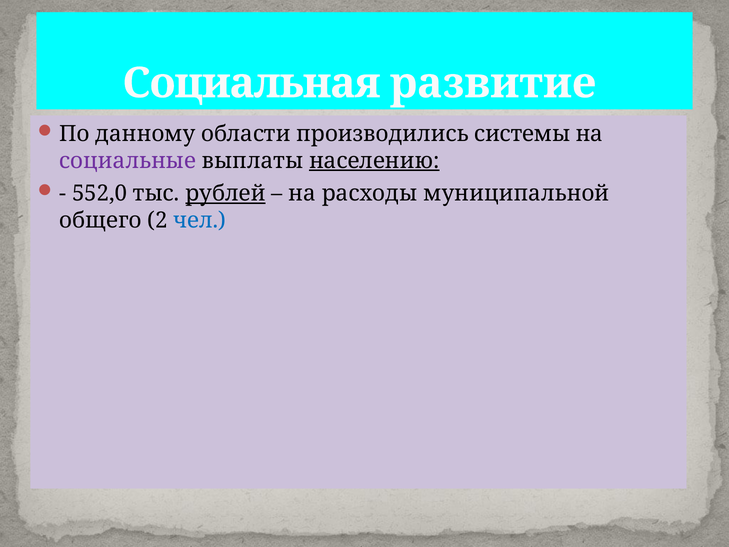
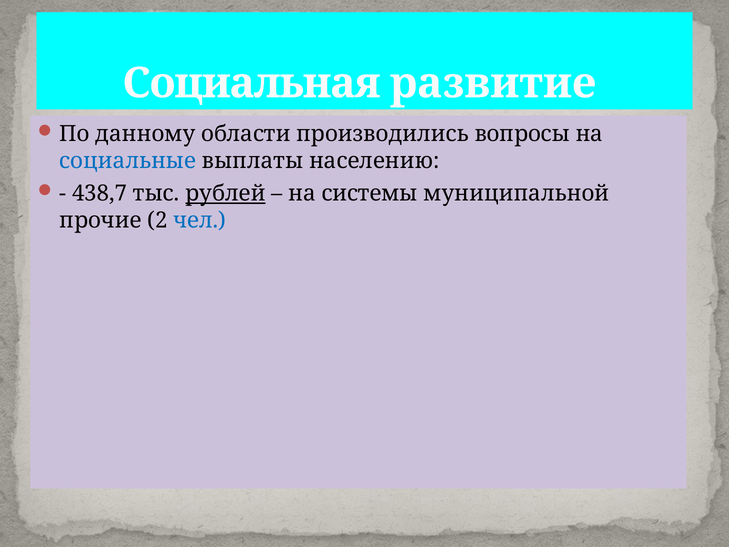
системы: системы -> вопросы
социальные colour: purple -> blue
населению underline: present -> none
552,0: 552,0 -> 438,7
расходы: расходы -> системы
общего: общего -> прочие
